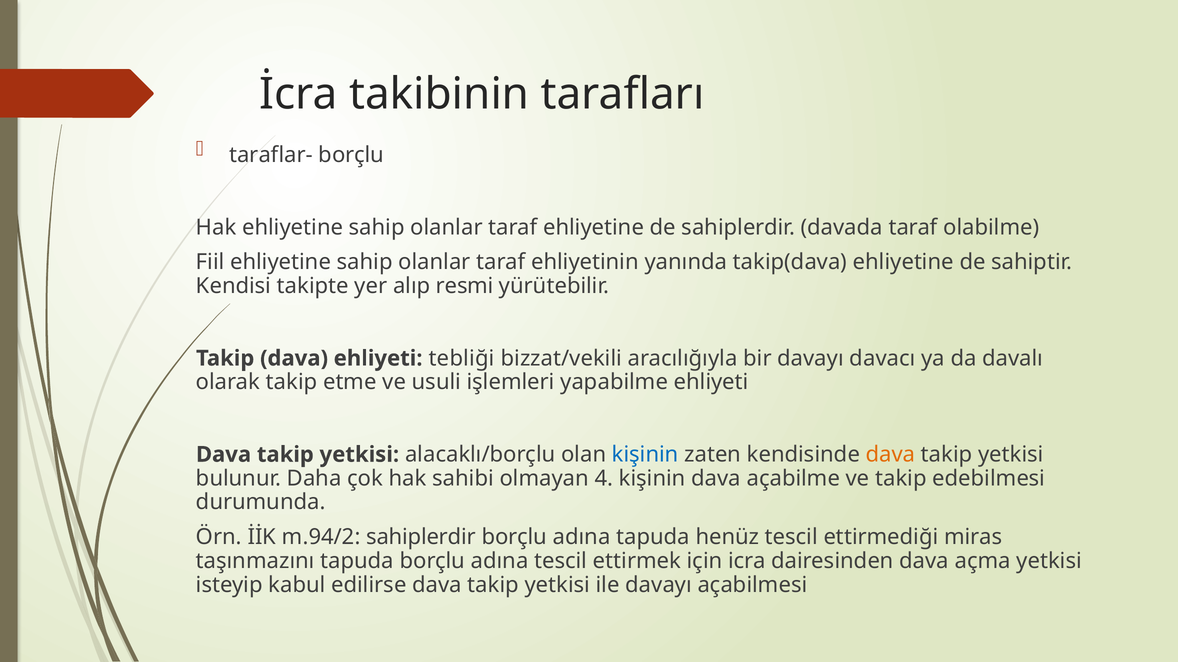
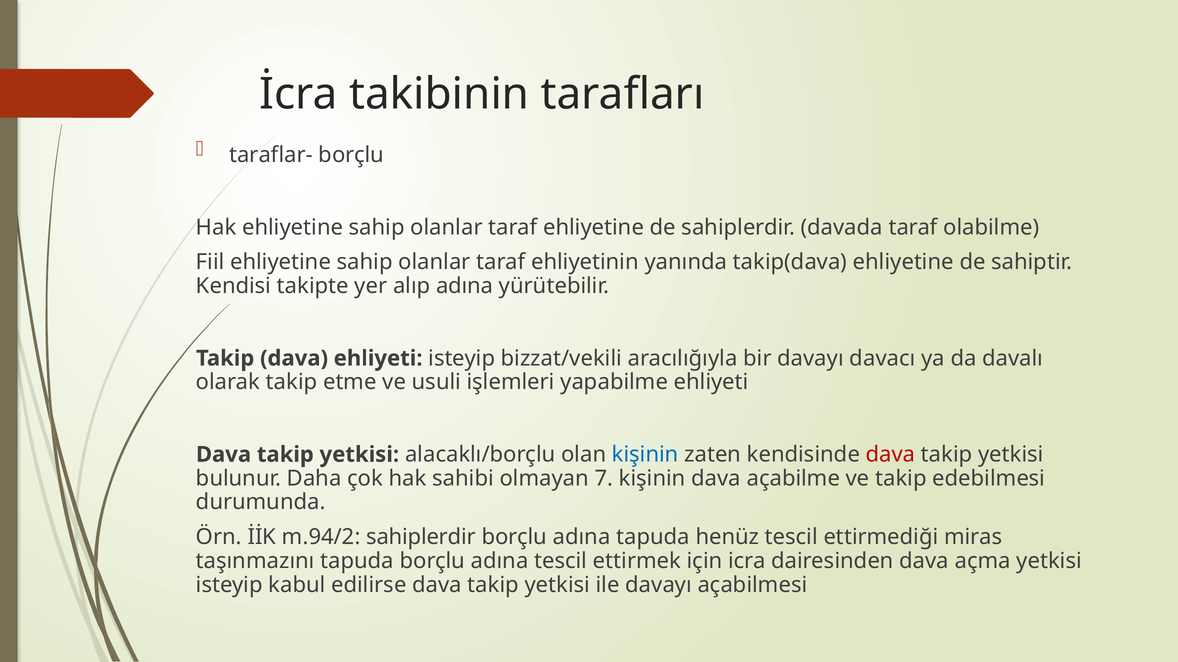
alıp resmi: resmi -> adına
ehliyeti tebliği: tebliği -> isteyip
dava at (890, 455) colour: orange -> red
4: 4 -> 7
